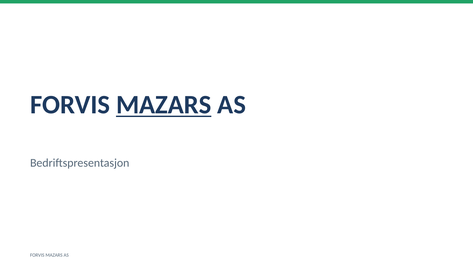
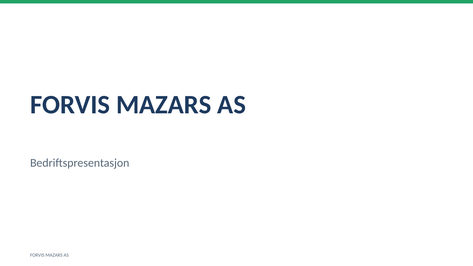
MAZARS at (164, 105) underline: present -> none
